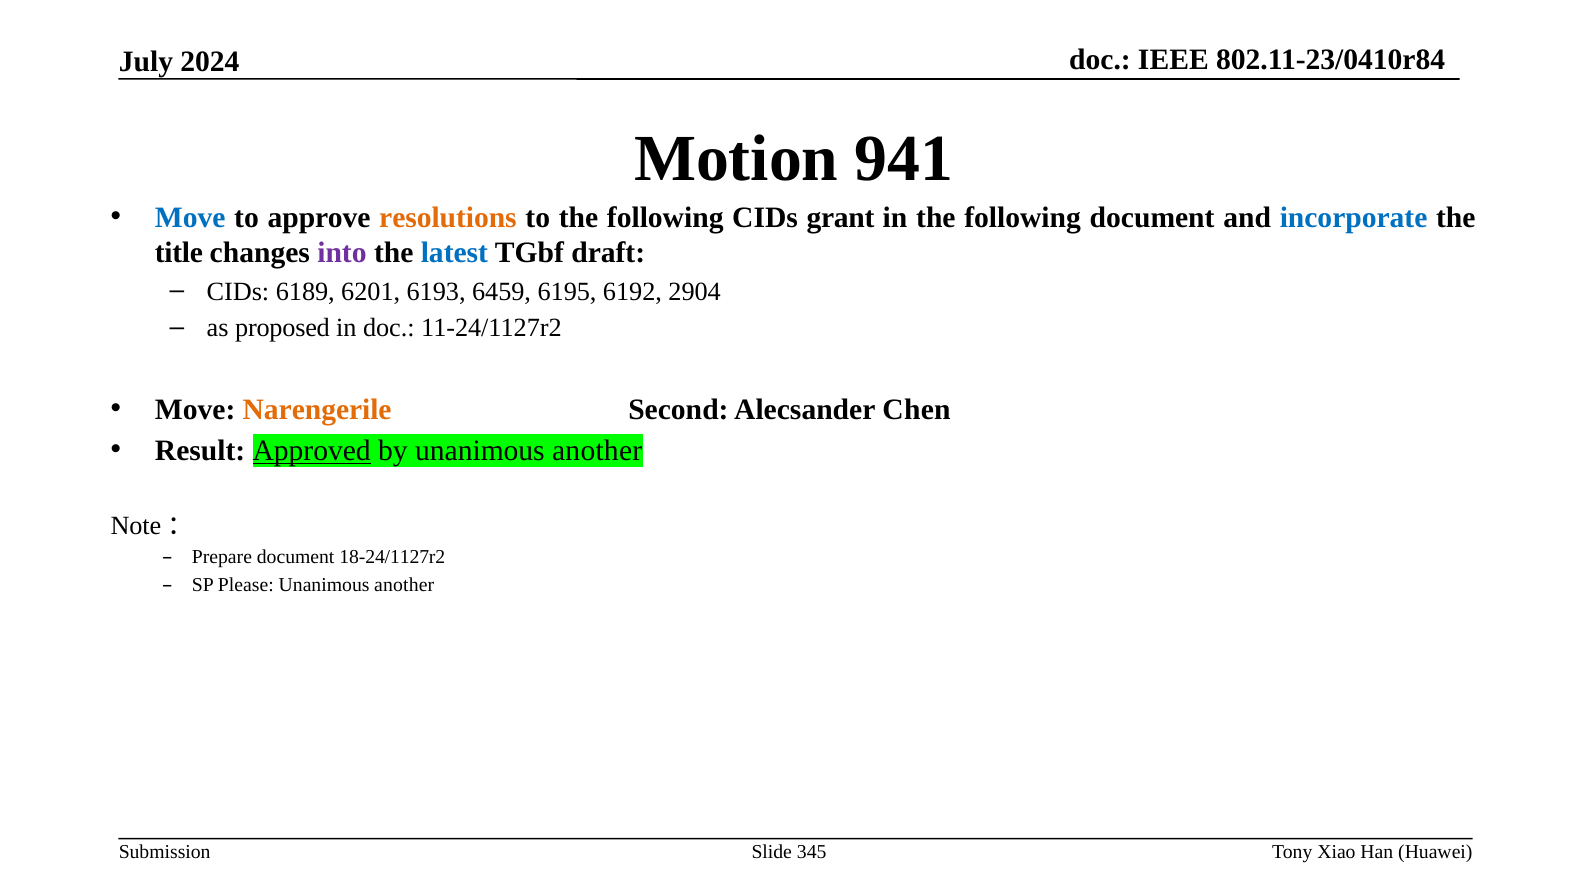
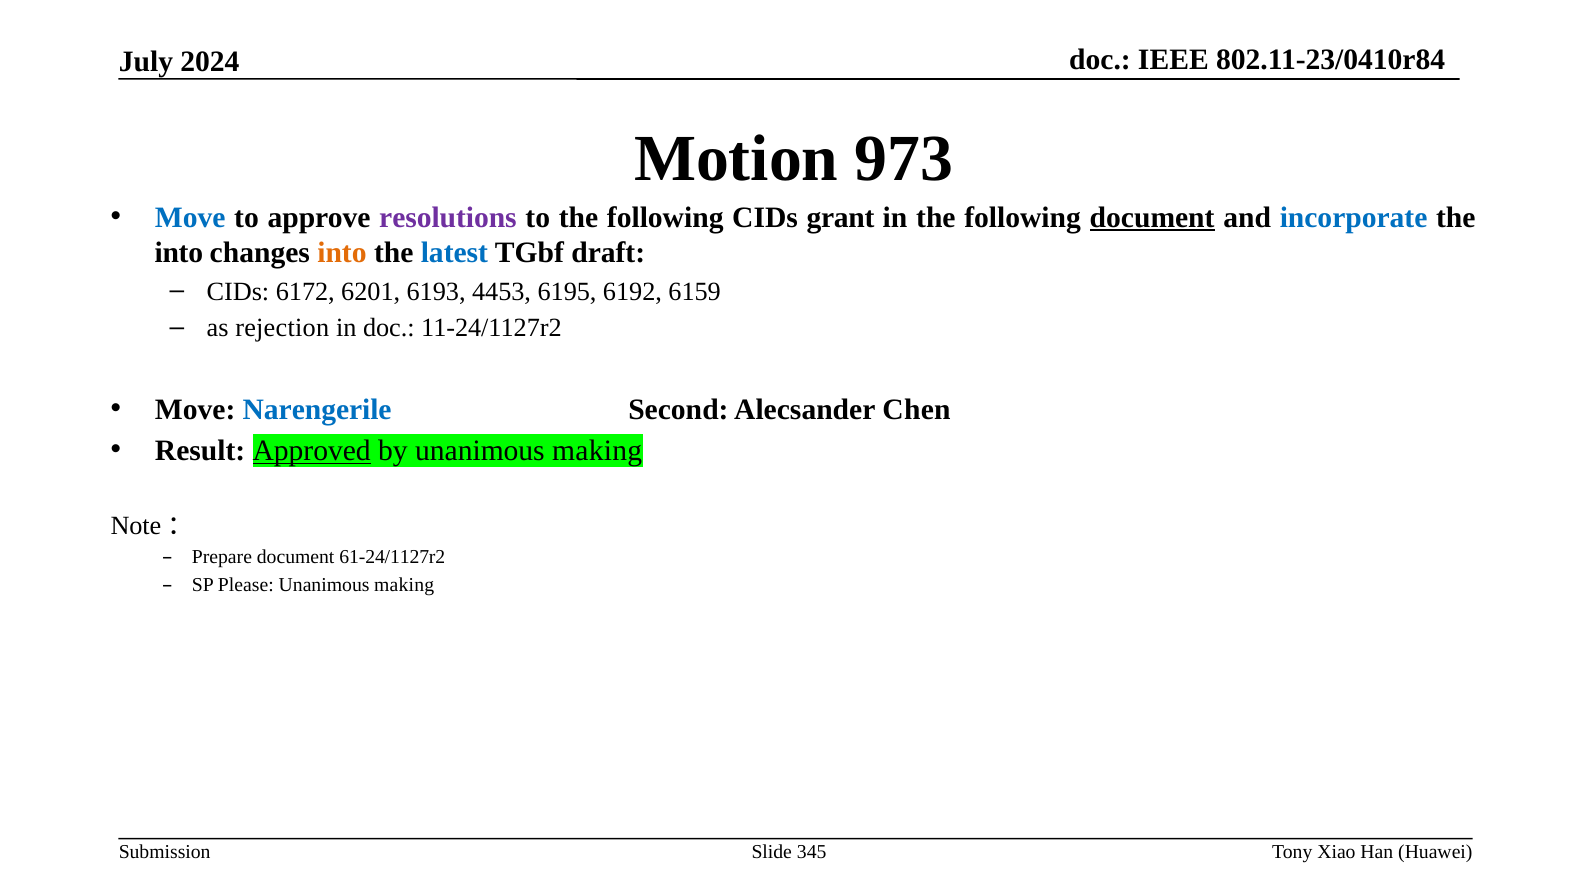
941: 941 -> 973
resolutions colour: orange -> purple
document at (1152, 217) underline: none -> present
title at (179, 253): title -> into
into at (342, 253) colour: purple -> orange
6189: 6189 -> 6172
6459: 6459 -> 4453
2904: 2904 -> 6159
proposed: proposed -> rejection
Narengerile colour: orange -> blue
by unanimous another: another -> making
18-24/1127r2: 18-24/1127r2 -> 61-24/1127r2
another at (404, 585): another -> making
